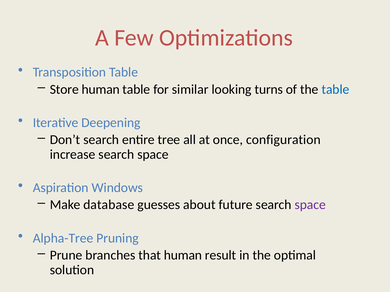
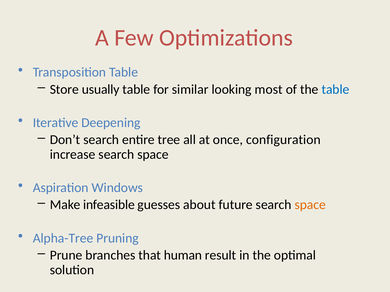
Store human: human -> usually
turns: turns -> most
database: database -> infeasible
space at (310, 205) colour: purple -> orange
